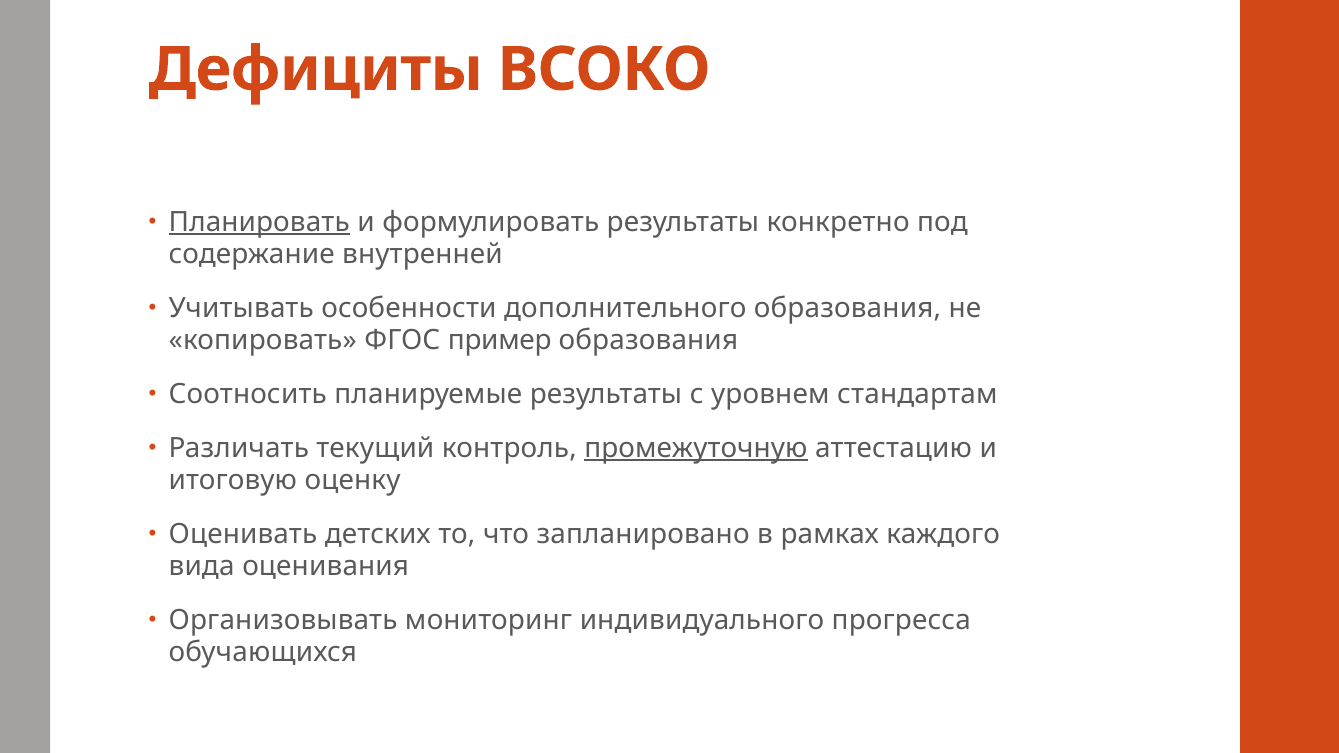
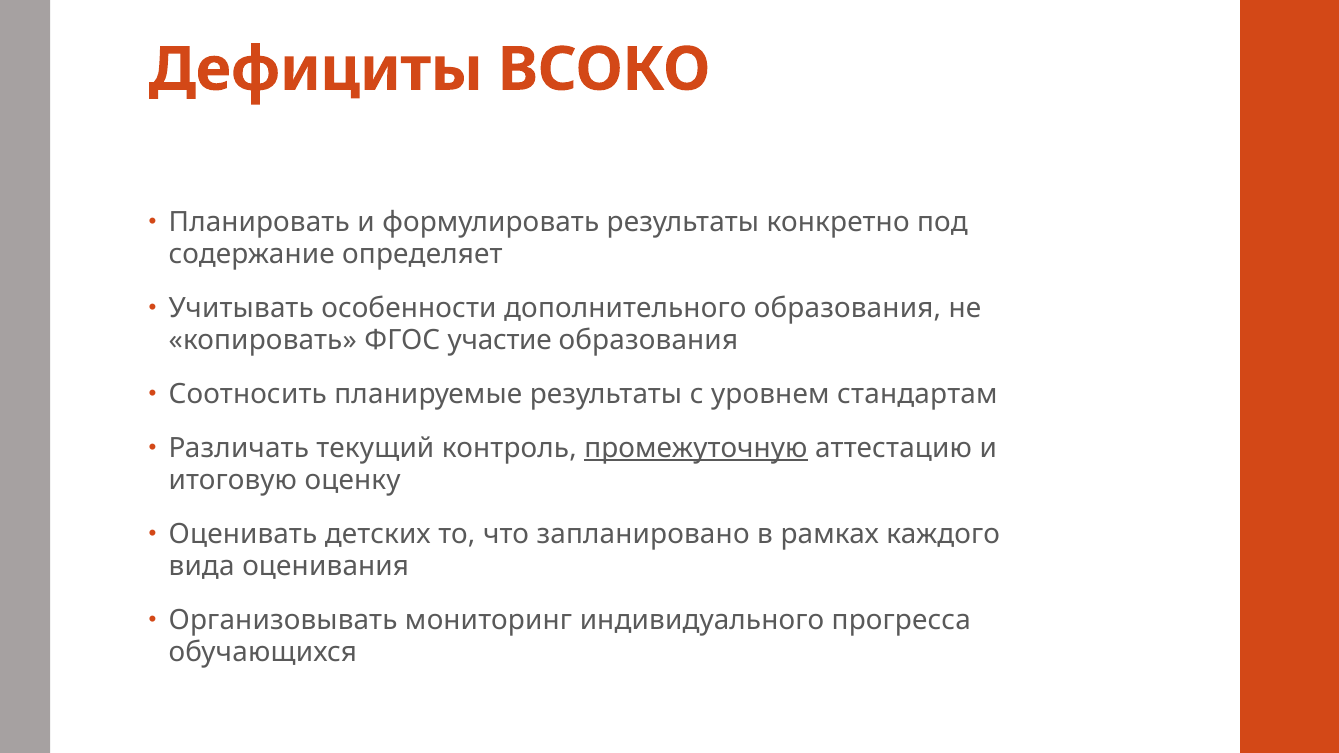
Планировать underline: present -> none
внутренней: внутренней -> определяет
пример: пример -> участие
